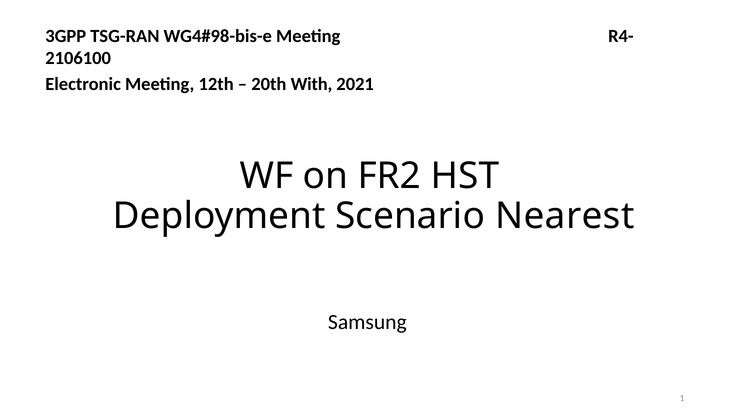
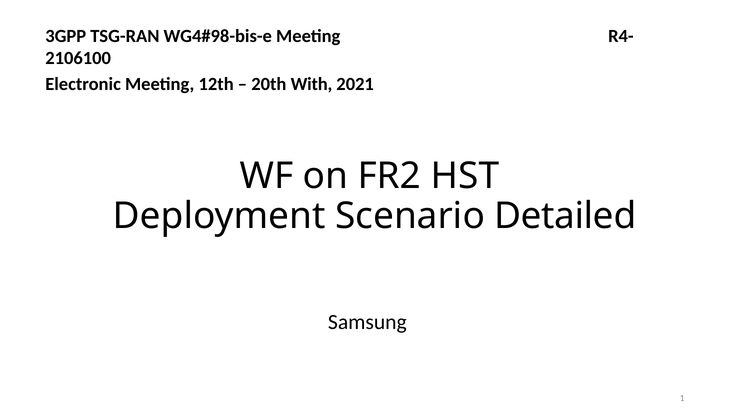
Nearest: Nearest -> Detailed
